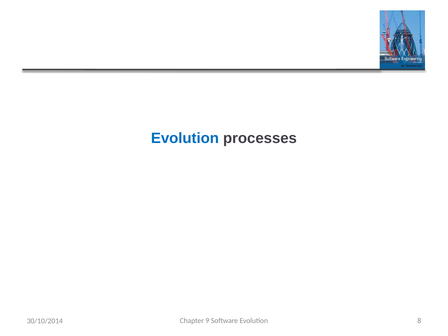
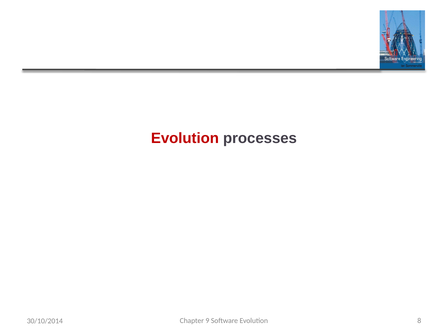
Evolution at (185, 138) colour: blue -> red
